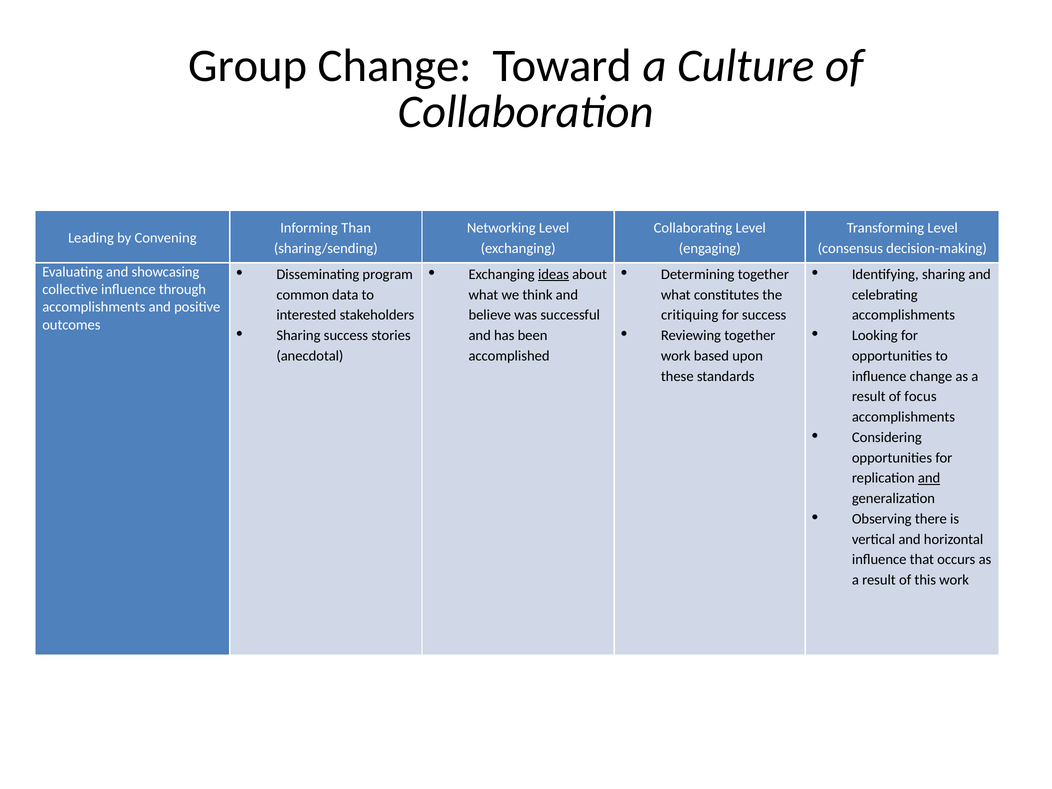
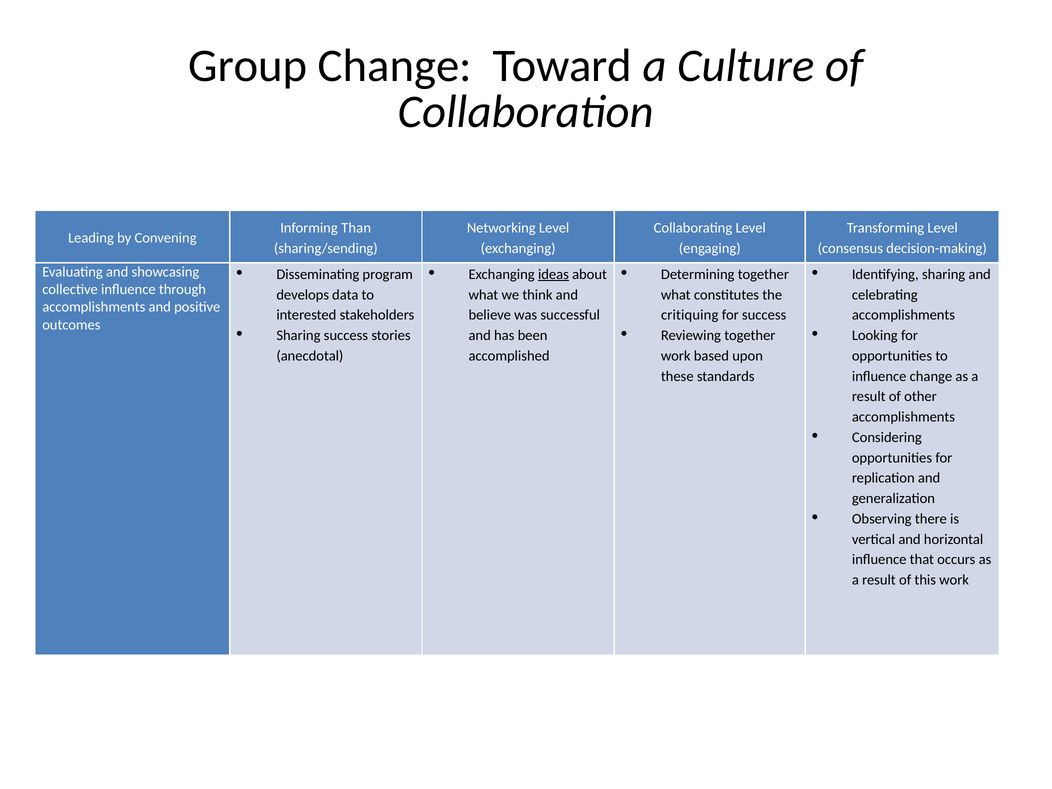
common: common -> develops
focus: focus -> other
and at (929, 478) underline: present -> none
